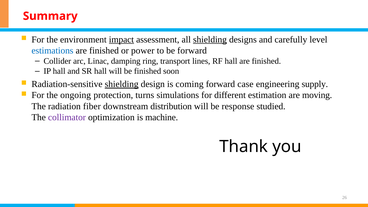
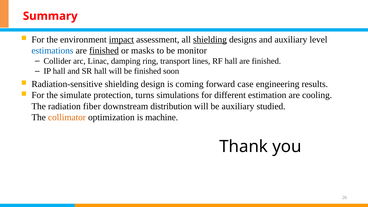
and carefully: carefully -> auxiliary
finished at (104, 51) underline: none -> present
power: power -> masks
be forward: forward -> monitor
shielding at (122, 84) underline: present -> none
supply: supply -> results
ongoing: ongoing -> simulate
moving: moving -> cooling
be response: response -> auxiliary
collimator colour: purple -> orange
